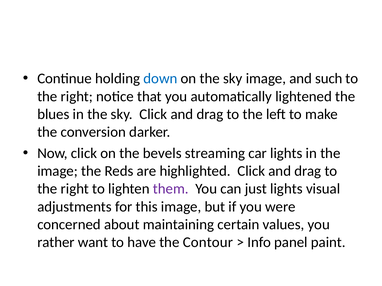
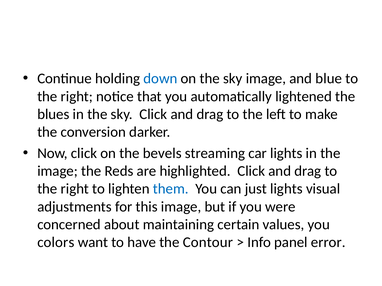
such: such -> blue
them colour: purple -> blue
rather: rather -> colors
paint: paint -> error
